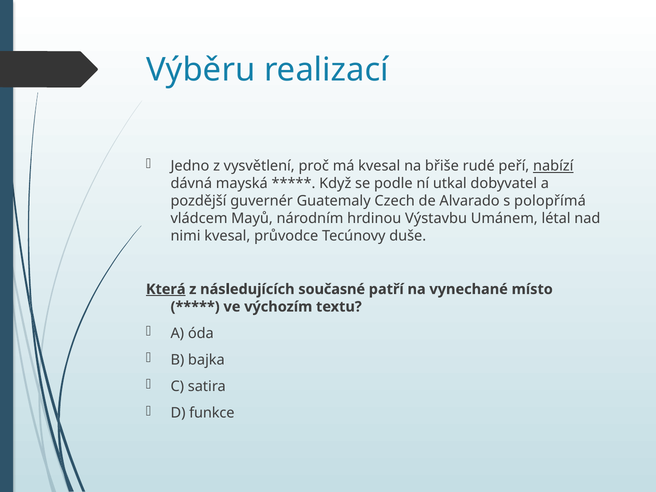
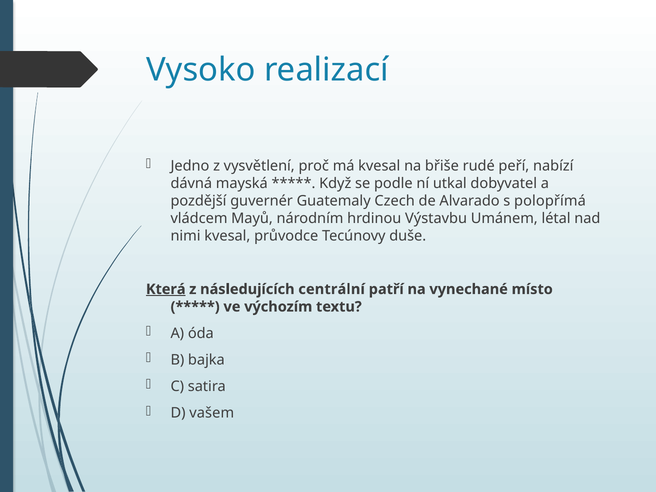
Výběru: Výběru -> Vysoko
nabízí underline: present -> none
současné: současné -> centrální
funkce: funkce -> vašem
